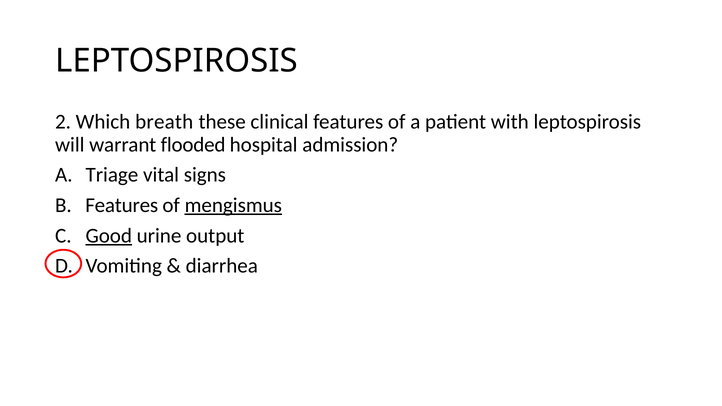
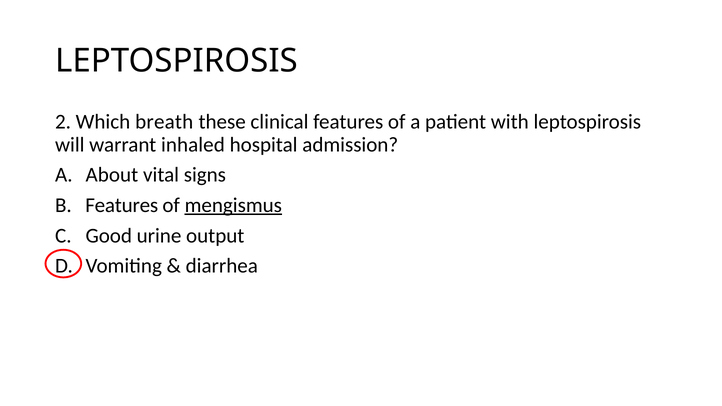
flooded: flooded -> inhaled
Triage: Triage -> About
Good underline: present -> none
